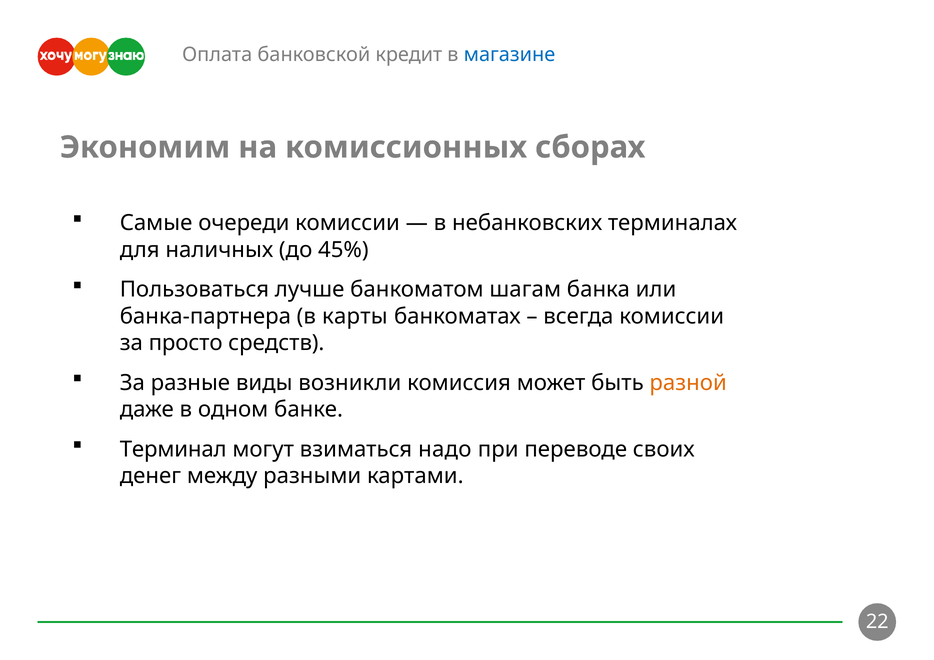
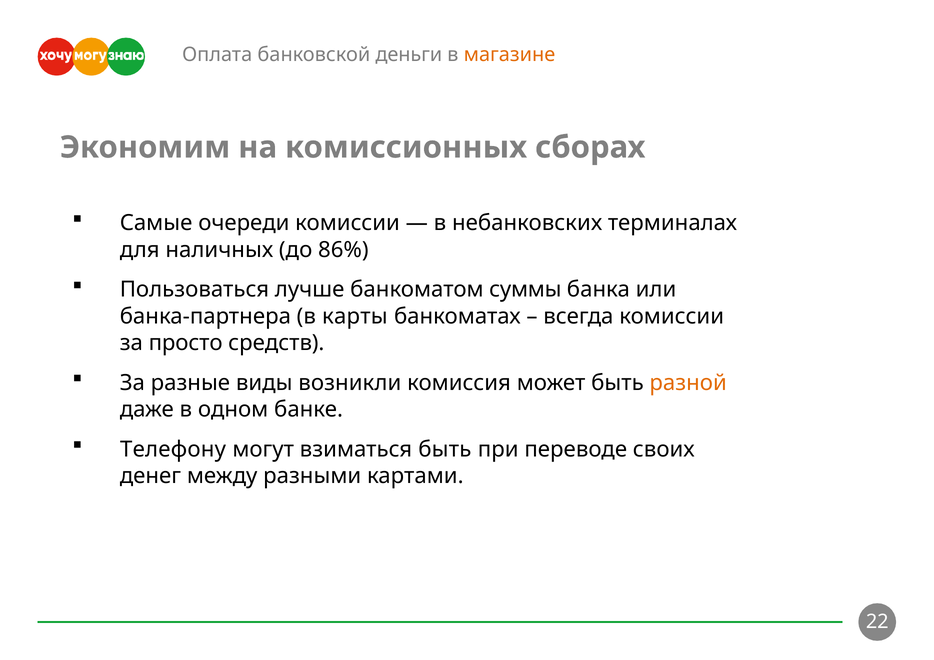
кредит: кредит -> деньги
магазине colour: blue -> orange
45%: 45% -> 86%
шагам: шагам -> суммы
Терминал: Терминал -> Телефону
взиматься надо: надо -> быть
